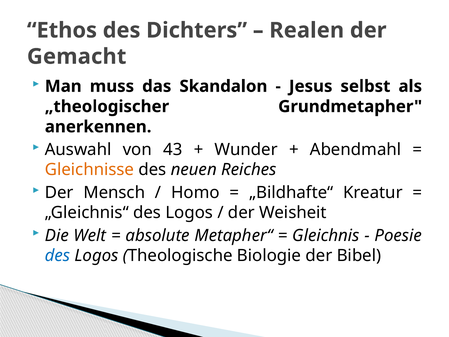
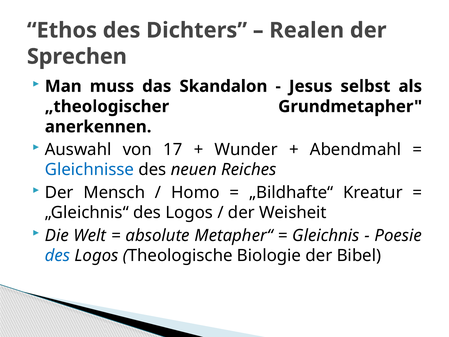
Gemacht: Gemacht -> Sprechen
43: 43 -> 17
Gleichnisse colour: orange -> blue
